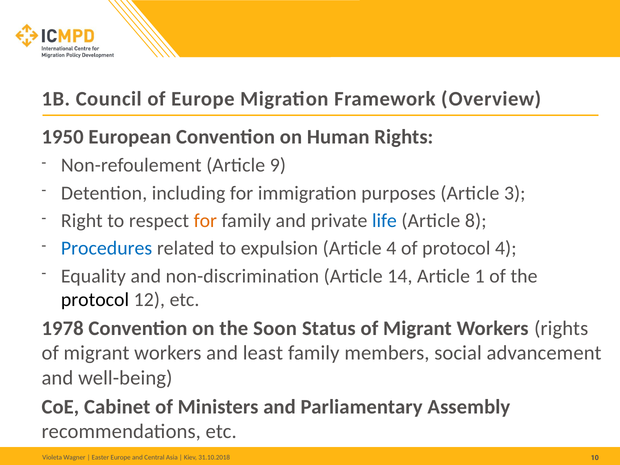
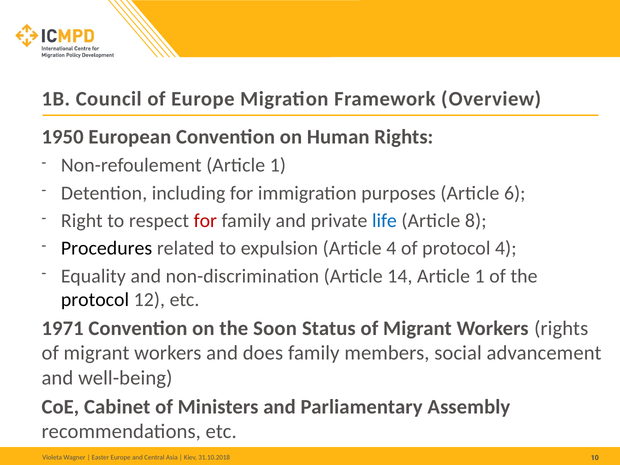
Non-refoulement Article 9: 9 -> 1
3: 3 -> 6
for at (205, 221) colour: orange -> red
Procedures colour: blue -> black
1978: 1978 -> 1971
least: least -> does
